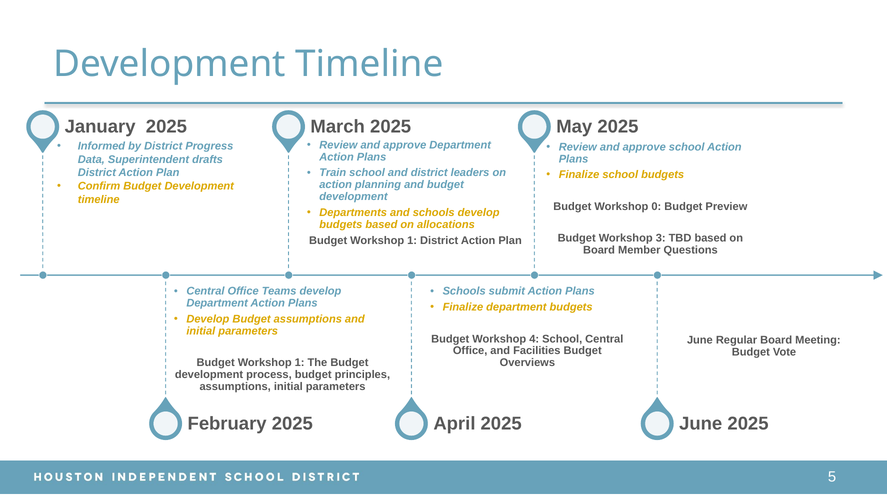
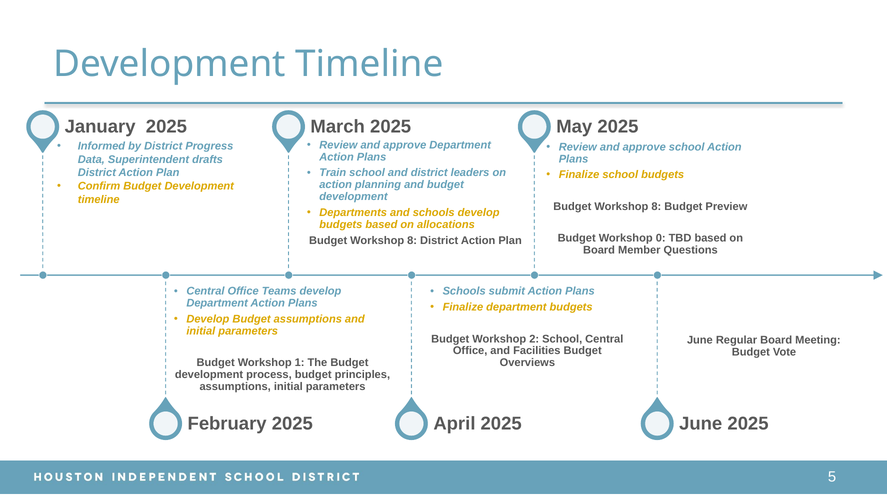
0 at (656, 206): 0 -> 8
3: 3 -> 0
1 at (412, 240): 1 -> 8
4: 4 -> 2
